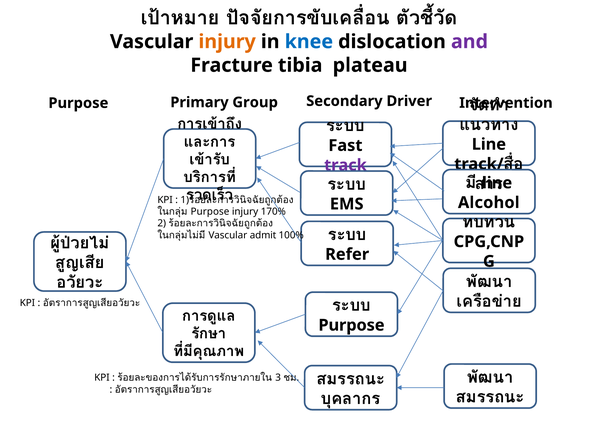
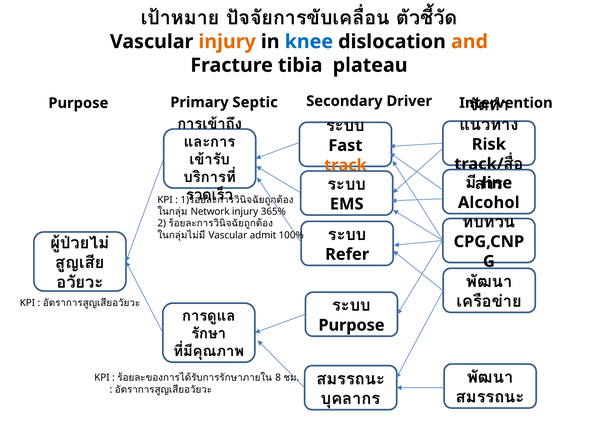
and colour: purple -> orange
Group: Group -> Septic
Line at (489, 144): Line -> Risk
track colour: purple -> orange
Purpose at (210, 211): Purpose -> Network
170%: 170% -> 365%
3: 3 -> 8
